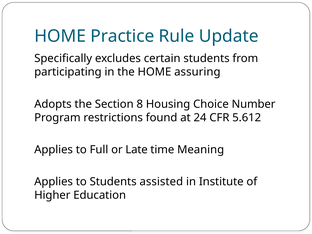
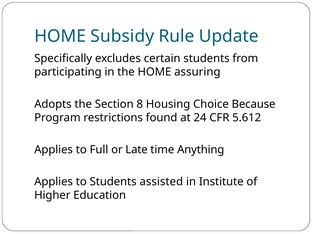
Practice: Practice -> Subsidy
Number: Number -> Because
Meaning: Meaning -> Anything
